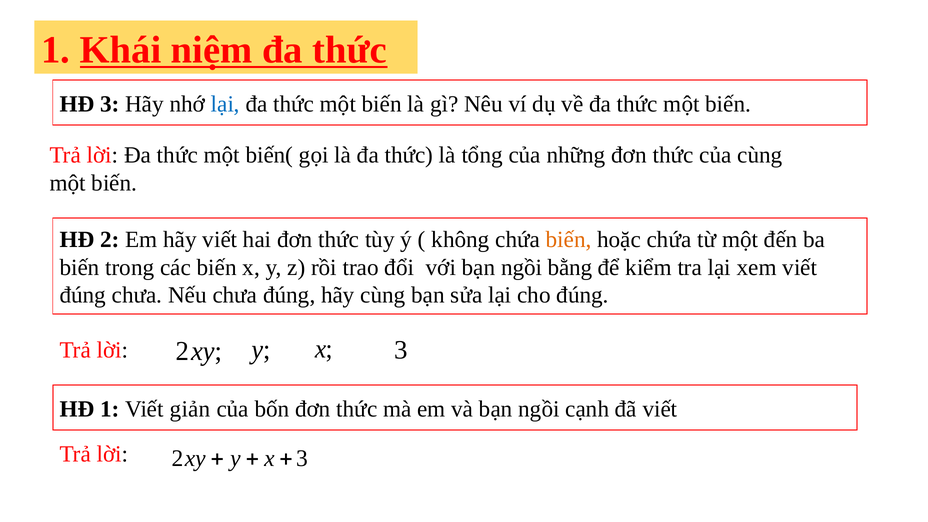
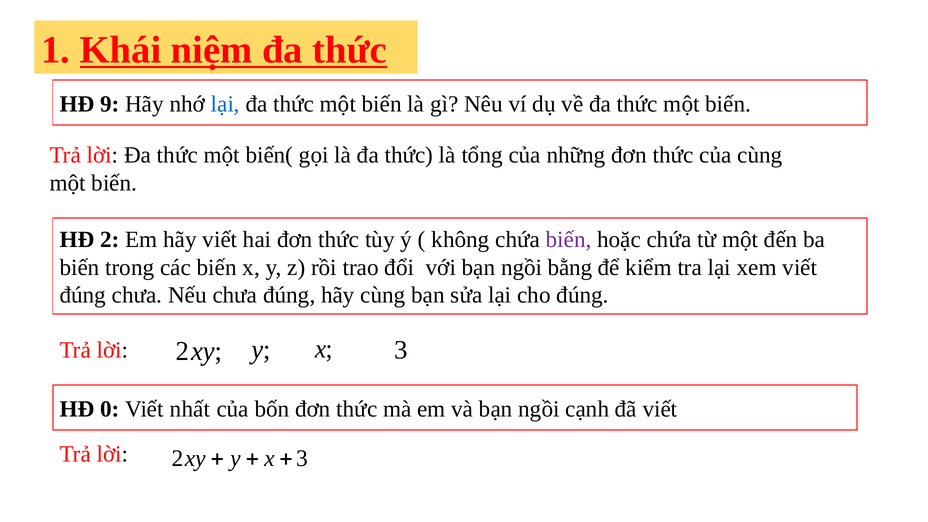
HĐ 3: 3 -> 9
biến at (569, 240) colour: orange -> purple
HĐ 1: 1 -> 0
giản: giản -> nhất
